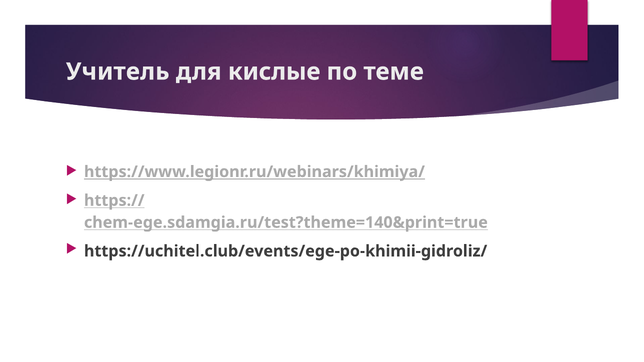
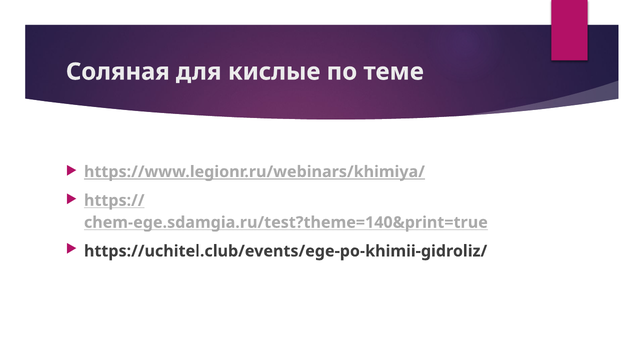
Учитель: Учитель -> Соляная
